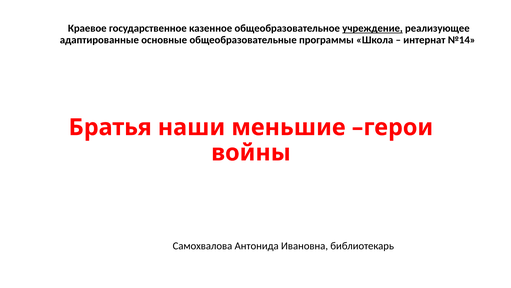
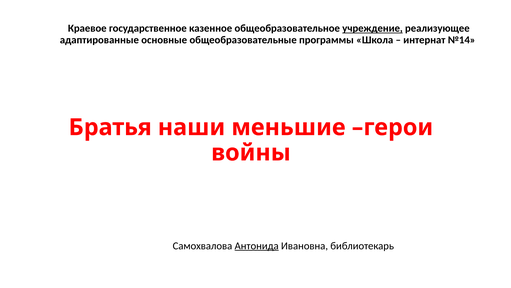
Антонида underline: none -> present
